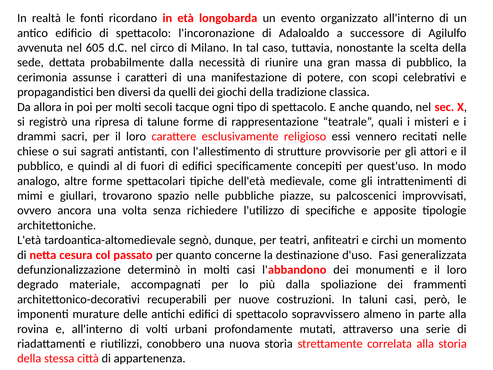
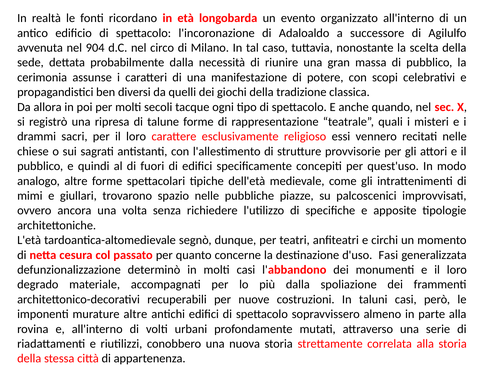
605: 605 -> 904
murature delle: delle -> altre
